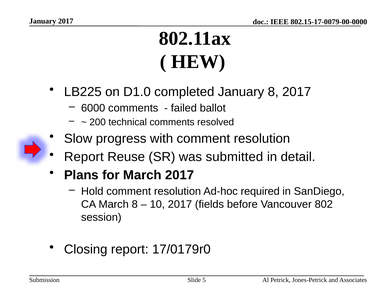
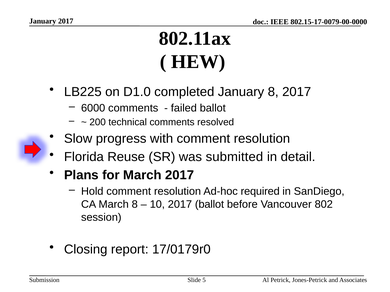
Report at (84, 157): Report -> Florida
2017 fields: fields -> ballot
